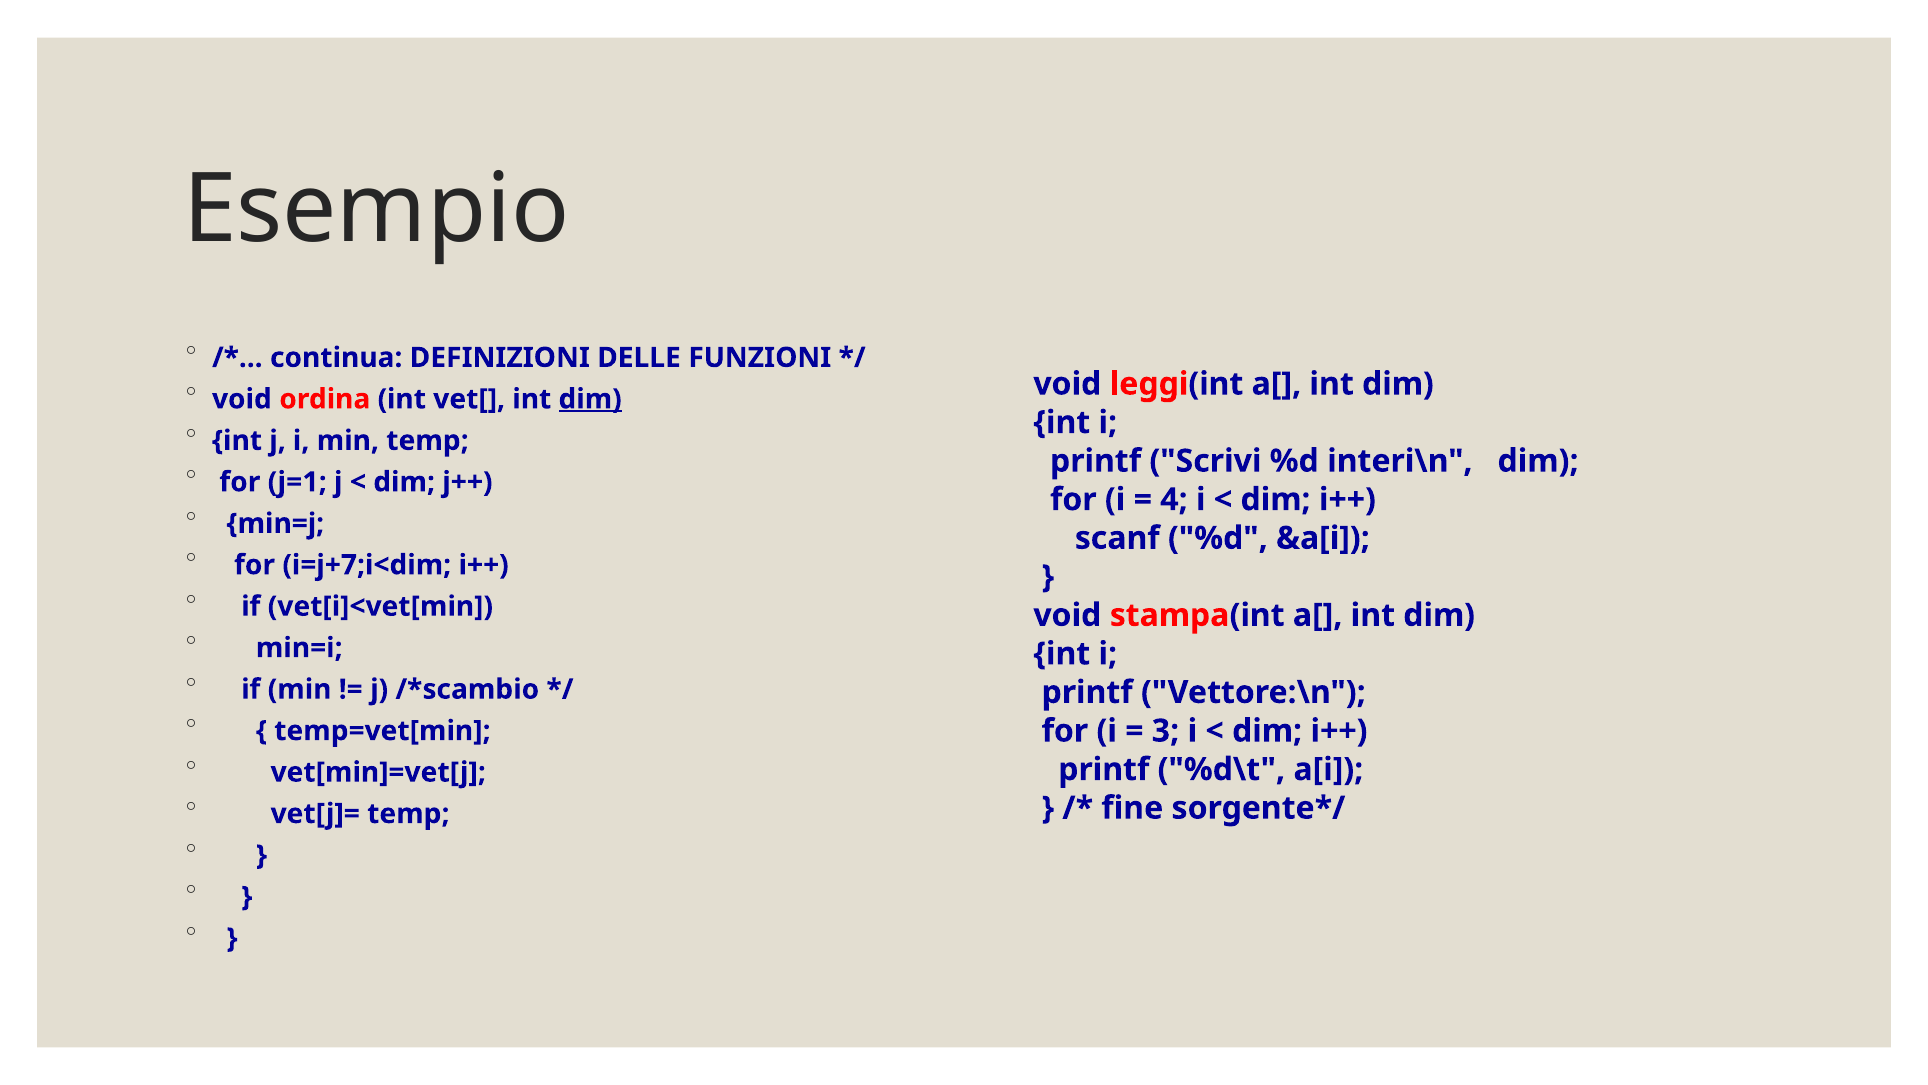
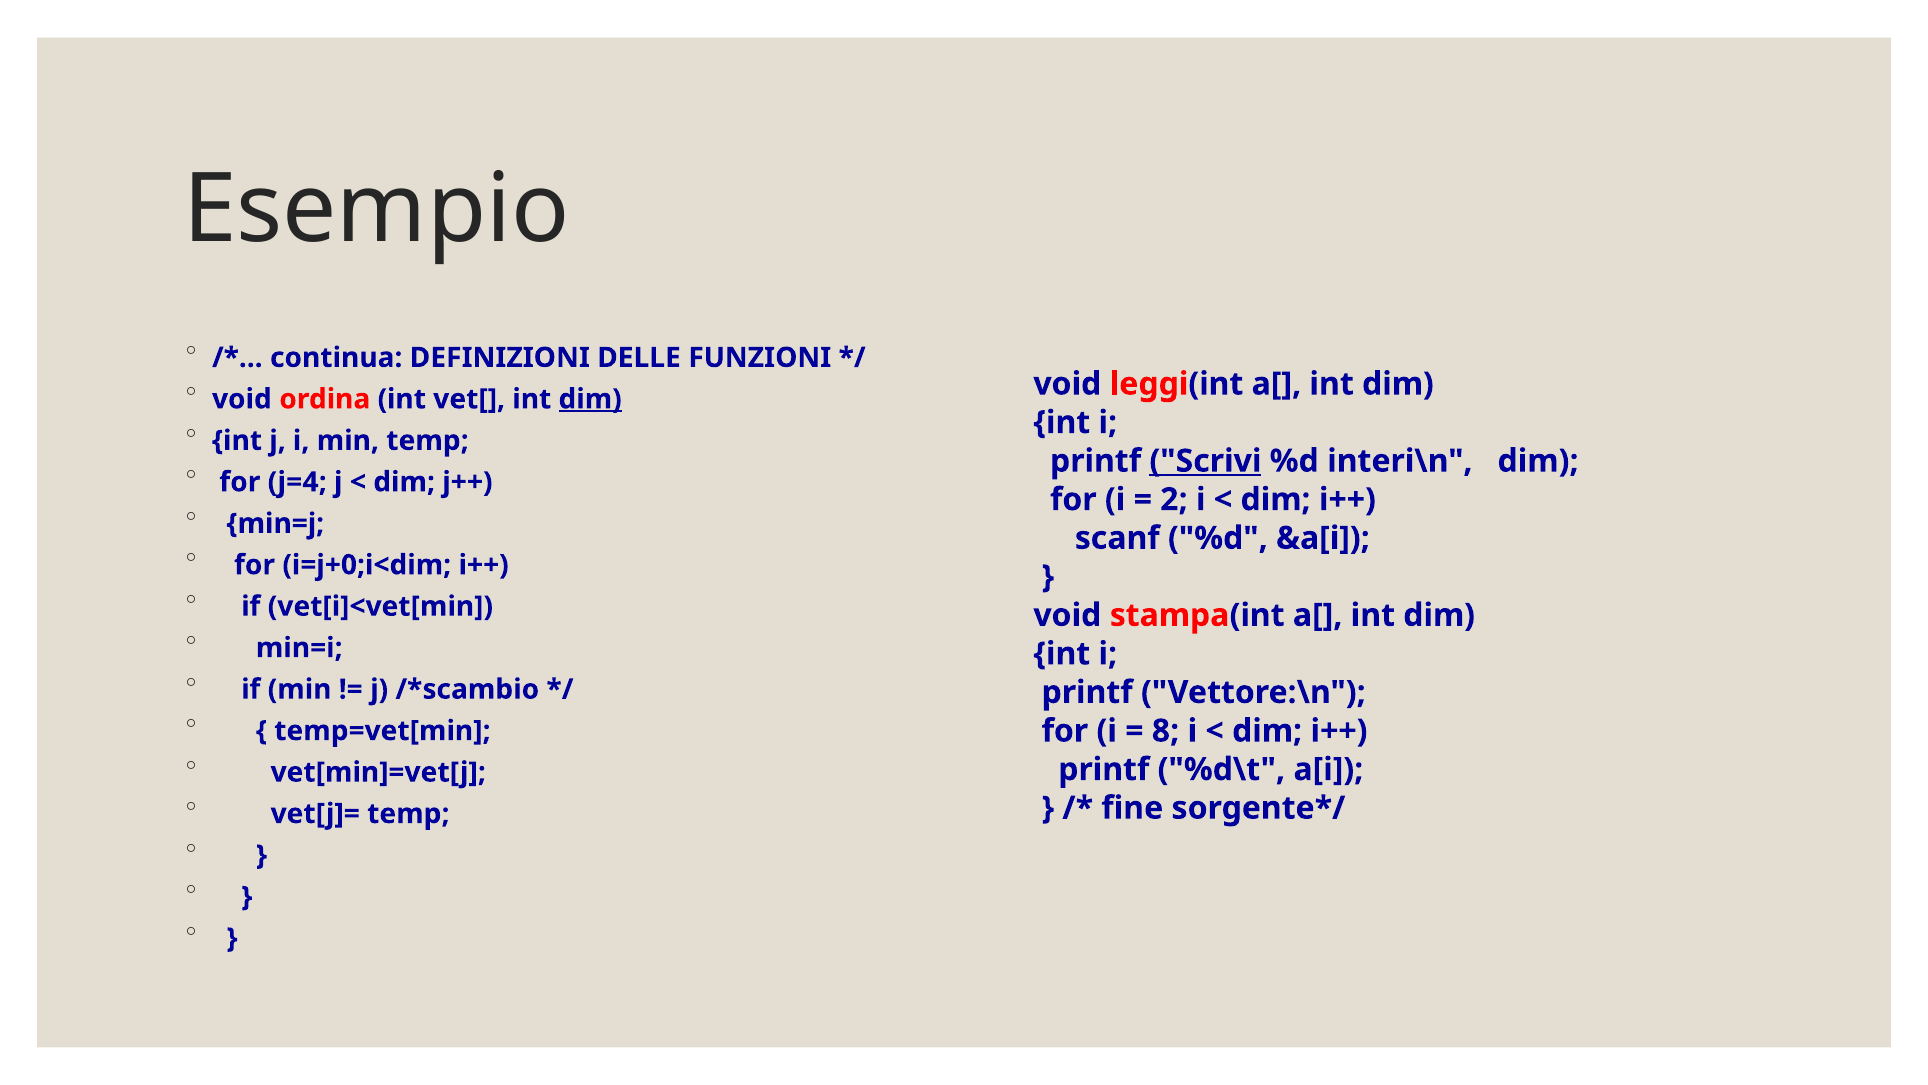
Scrivi underline: none -> present
j=1: j=1 -> j=4
4: 4 -> 2
i=j+7;i<dim: i=j+7;i<dim -> i=j+0;i<dim
3: 3 -> 8
